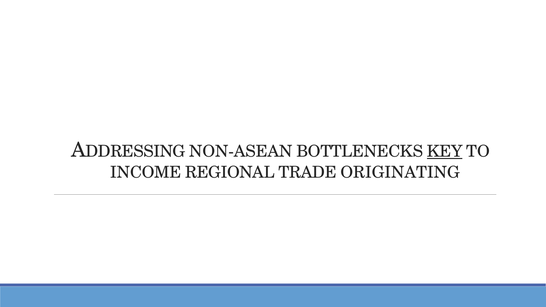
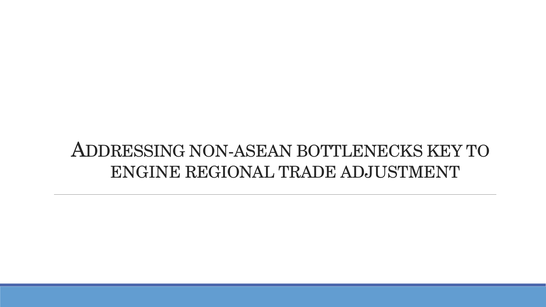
KEY underline: present -> none
INCOME: INCOME -> ENGINE
ORIGINATING: ORIGINATING -> ADJUSTMENT
